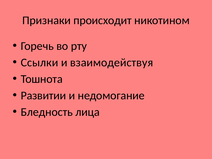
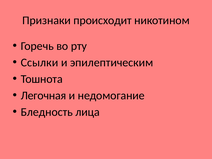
взаимодействуя: взаимодействуя -> эпилептическим
Развитии: Развитии -> Легочная
